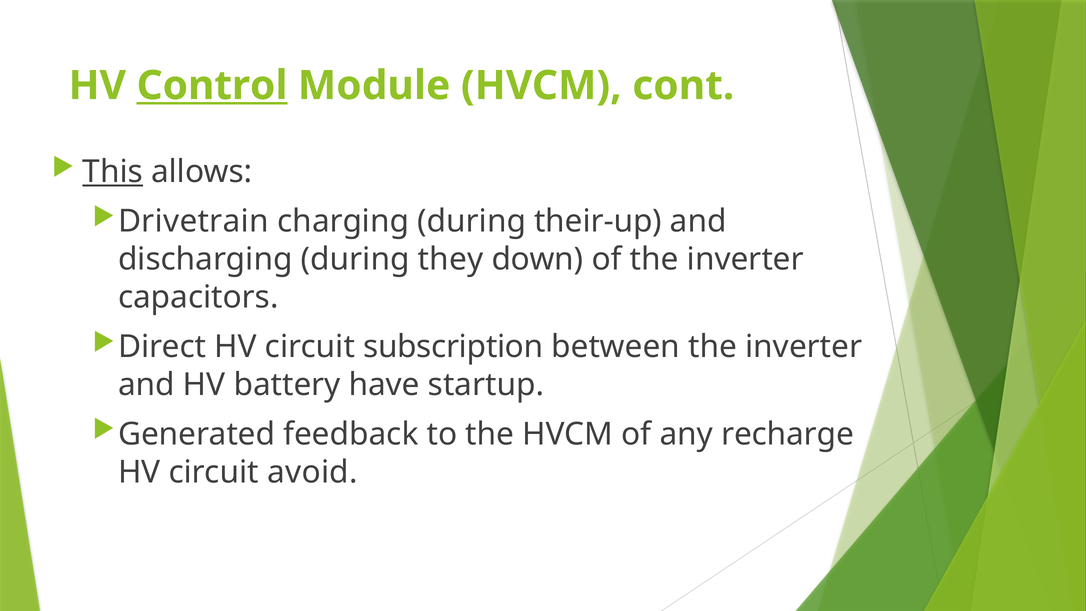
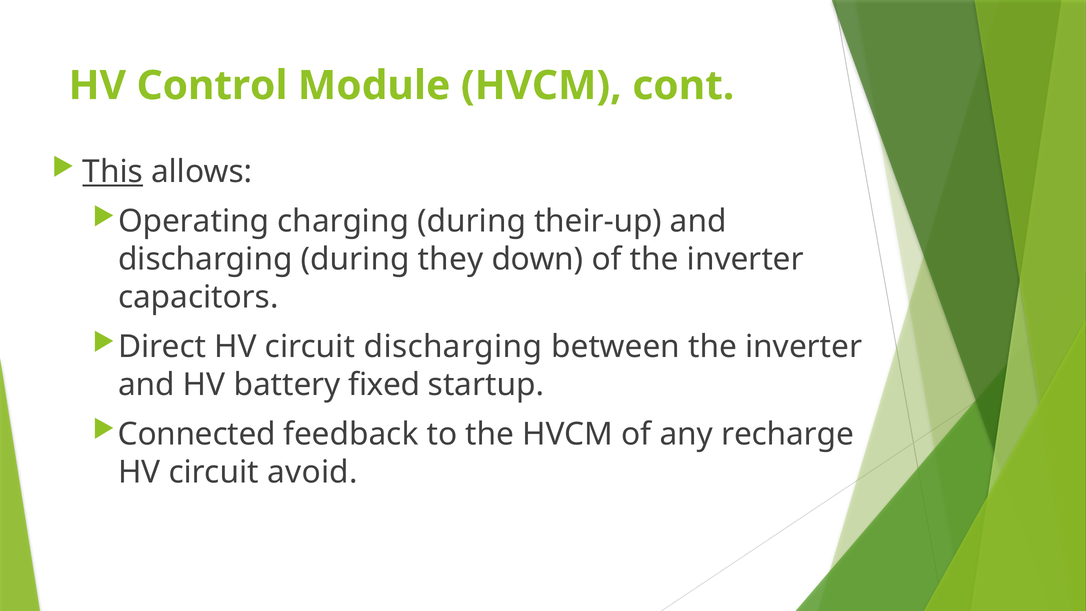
Control underline: present -> none
Drivetrain: Drivetrain -> Operating
circuit subscription: subscription -> discharging
have: have -> fixed
Generated: Generated -> Connected
